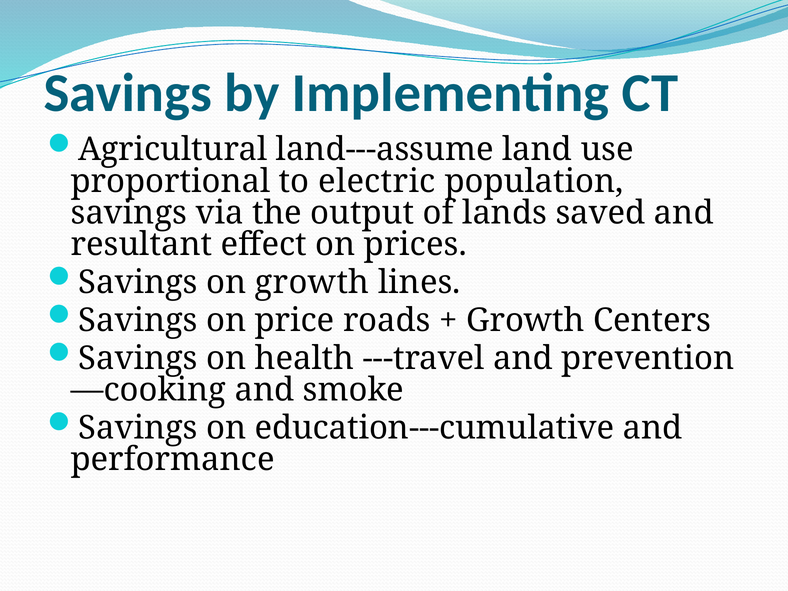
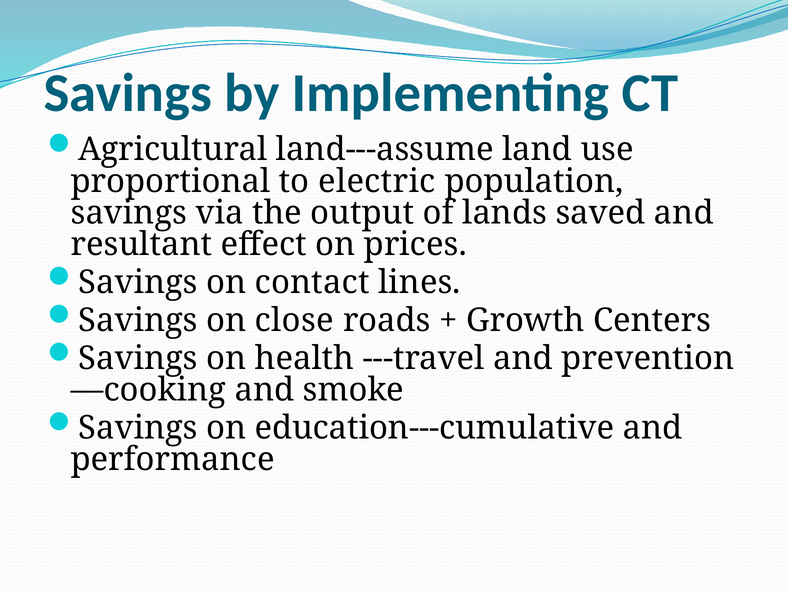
on growth: growth -> contact
price: price -> close
